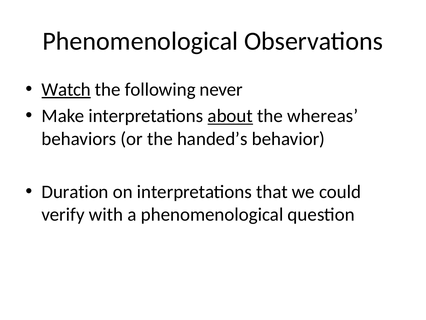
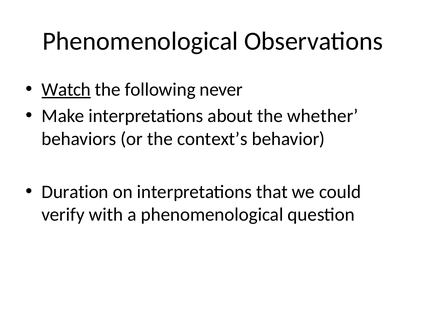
about underline: present -> none
whereas: whereas -> whether
handed’s: handed’s -> context’s
